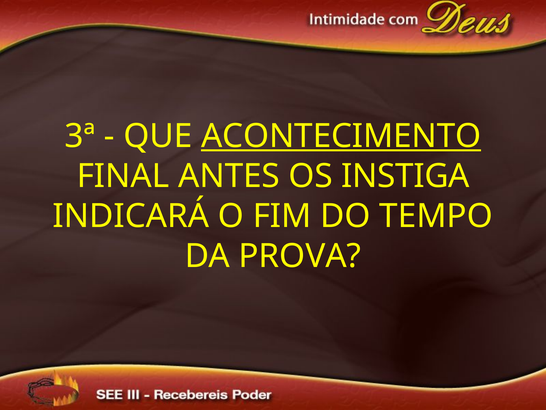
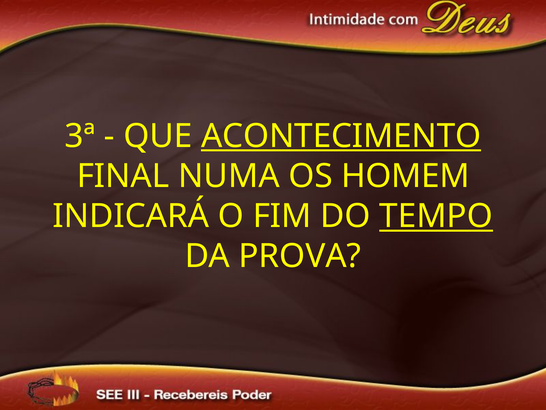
ANTES: ANTES -> NUMA
INSTIGA: INSTIGA -> HOMEM
TEMPO underline: none -> present
